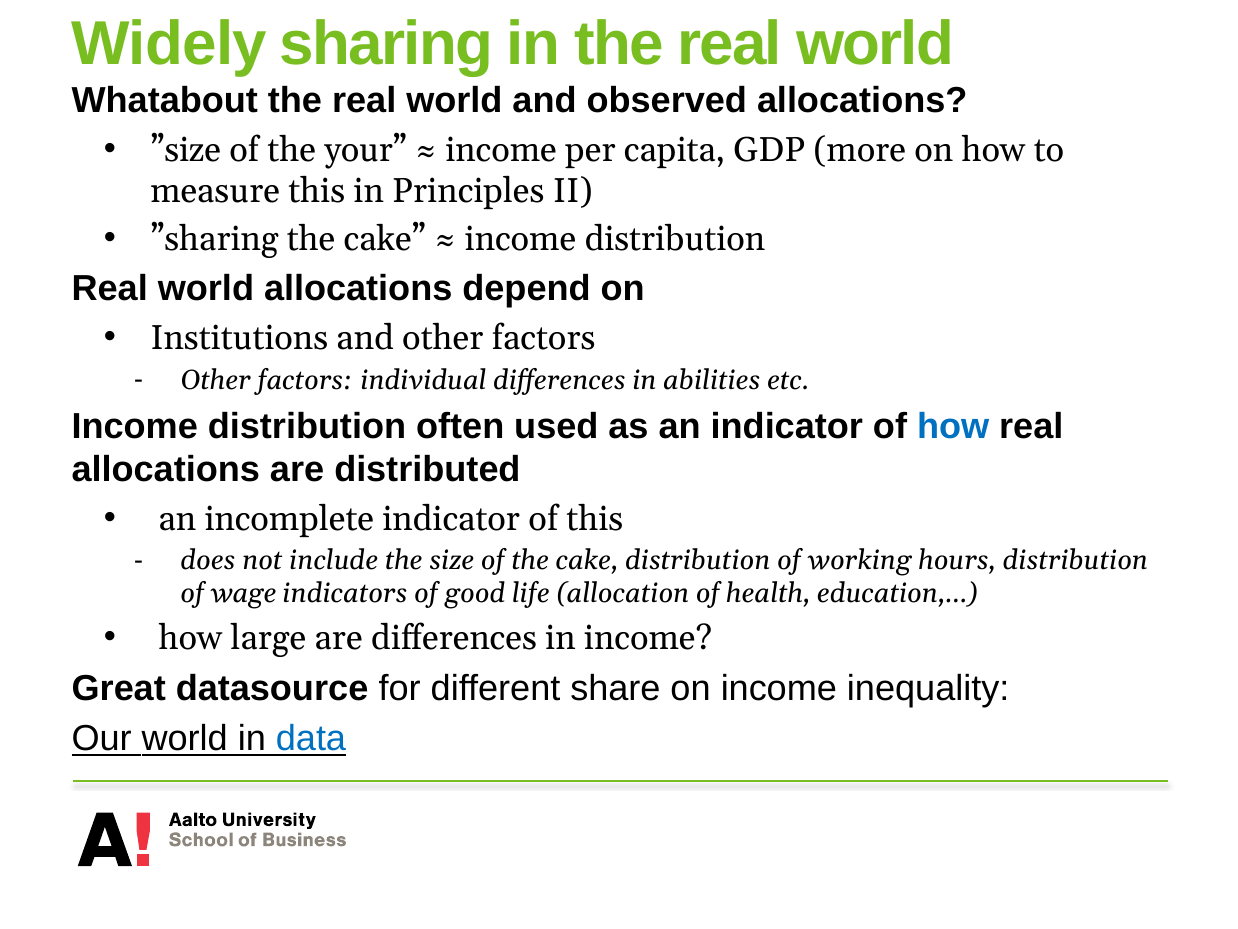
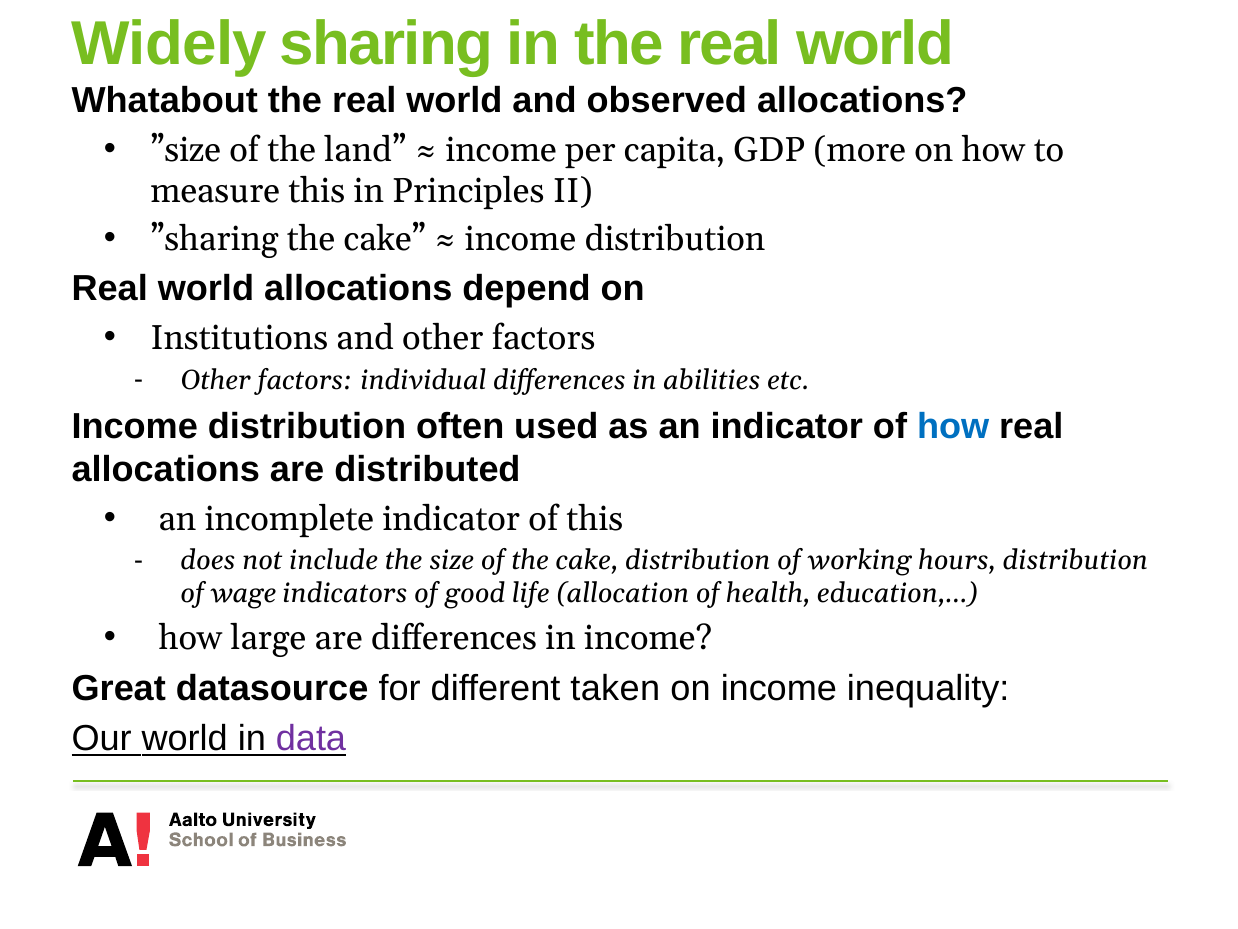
your: your -> land
share: share -> taken
data colour: blue -> purple
